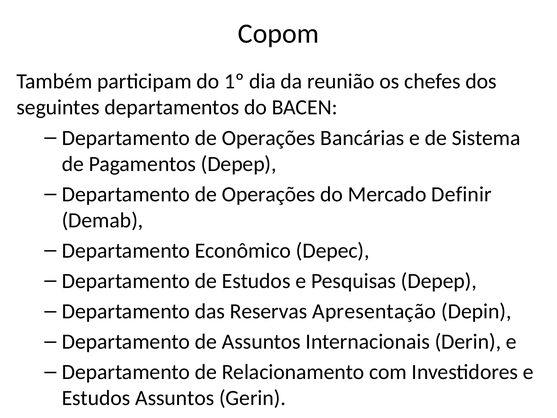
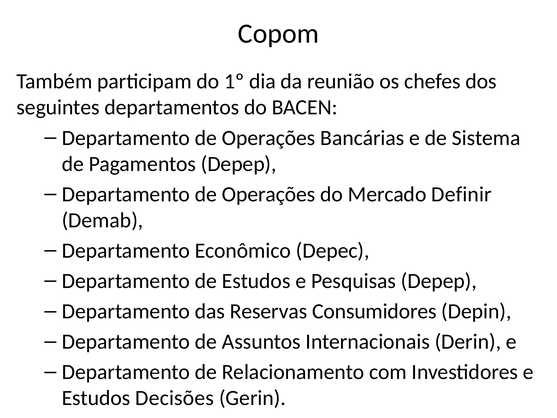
Apresentação: Apresentação -> Consumidores
Estudos Assuntos: Assuntos -> Decisões
